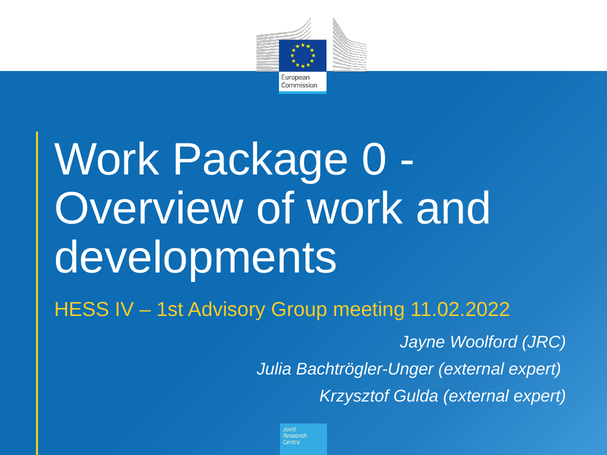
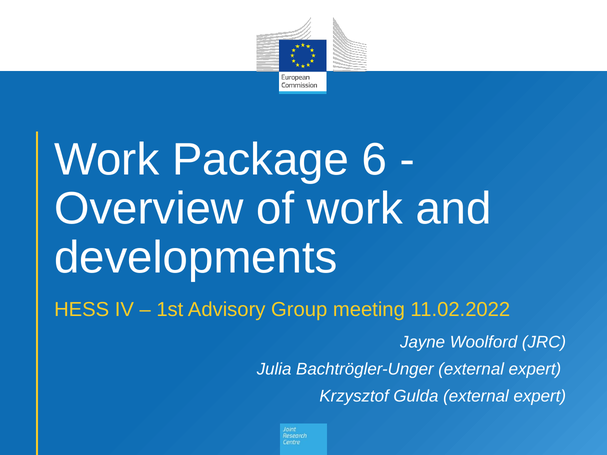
0: 0 -> 6
